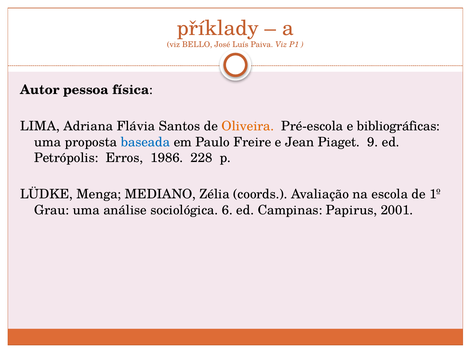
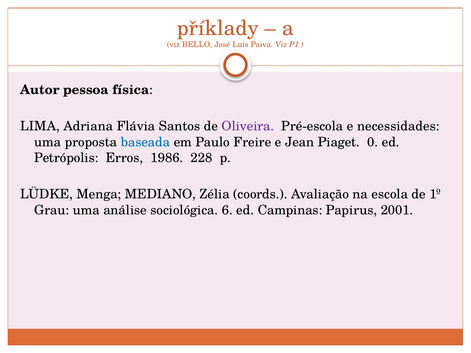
Oliveira colour: orange -> purple
bibliográficas: bibliográficas -> necessidades
9: 9 -> 0
